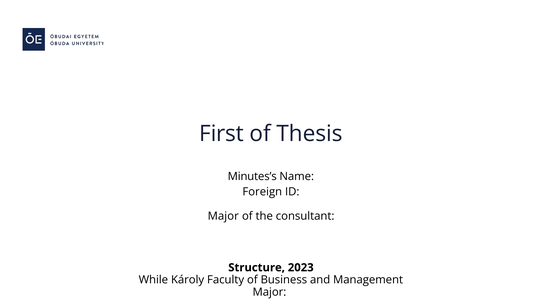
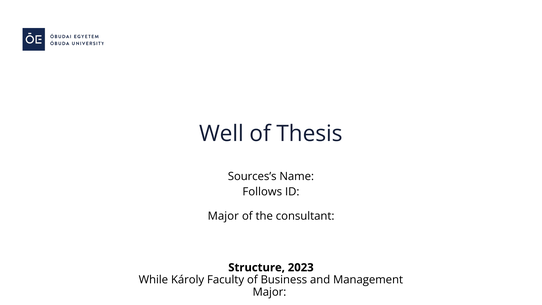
First: First -> Well
Minutes’s: Minutes’s -> Sources’s
Foreign: Foreign -> Follows
